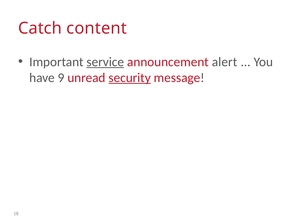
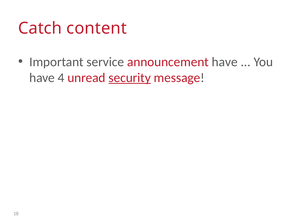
service underline: present -> none
announcement alert: alert -> have
9: 9 -> 4
